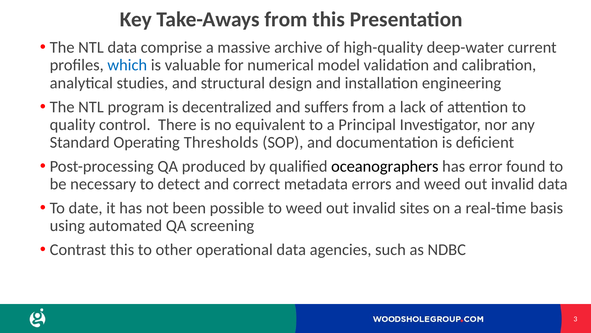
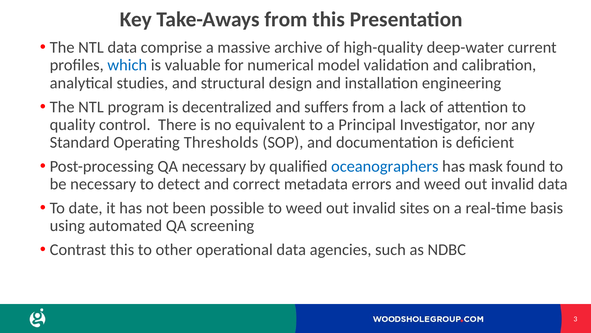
QA produced: produced -> necessary
oceanographers colour: black -> blue
error: error -> mask
